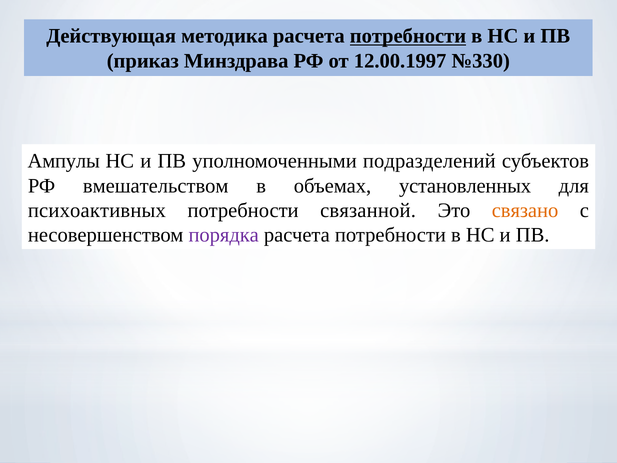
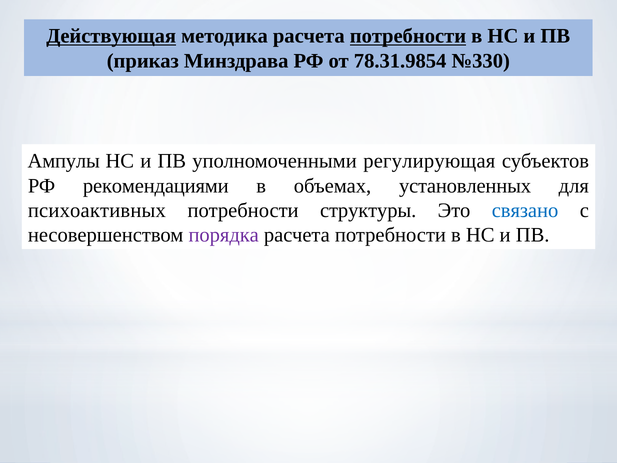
Действующая underline: none -> present
12.00.1997: 12.00.1997 -> 78.31.9854
подразделений: подразделений -> регулирующая
вмешательством: вмешательством -> рекомендациями
связанной: связанной -> структуры
связано colour: orange -> blue
